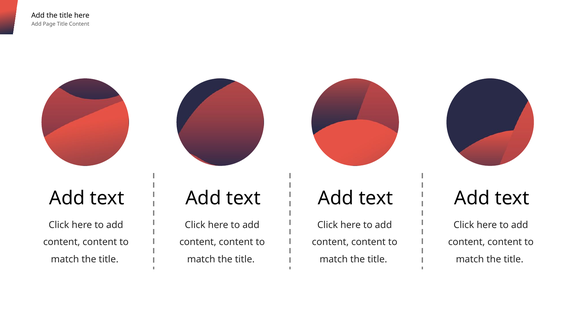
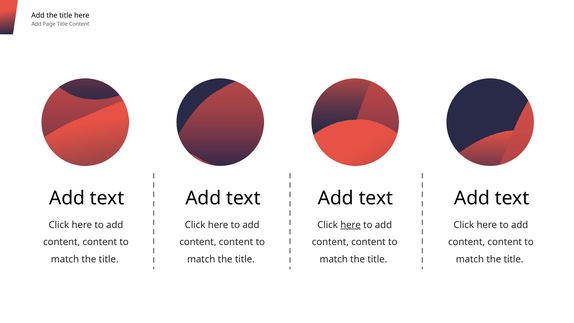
here at (351, 225) underline: none -> present
